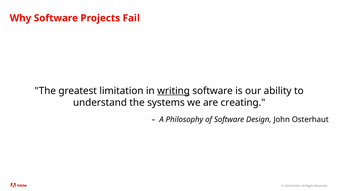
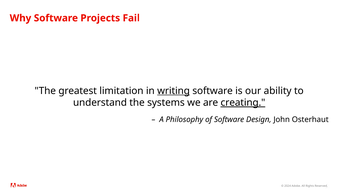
creating underline: none -> present
